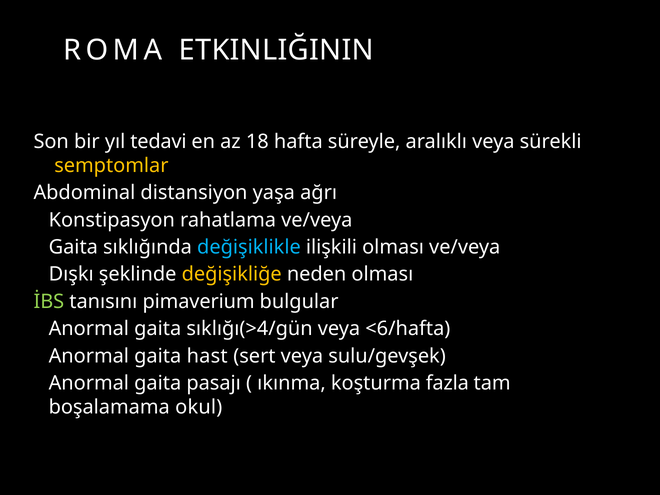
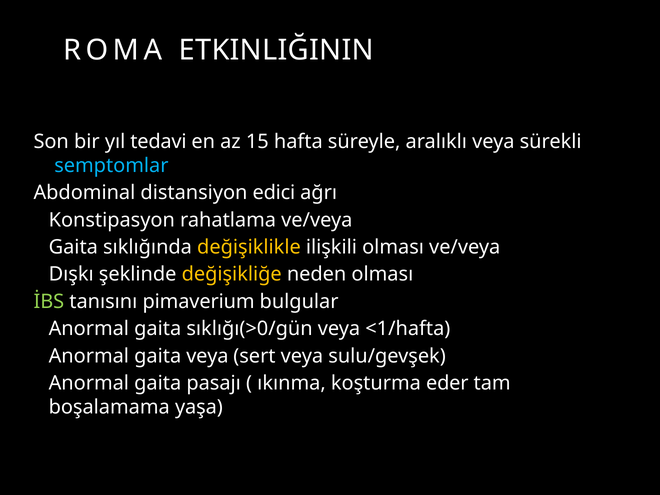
18: 18 -> 15
semptomlar colour: yellow -> light blue
yaşa: yaşa -> edici
değişiklikle colour: light blue -> yellow
sıklığı(>4/gün: sıklığı(>4/gün -> sıklığı(>0/gün
<6/hafta: <6/hafta -> <1/hafta
gaita hast: hast -> veya
fazla: fazla -> eder
okul: okul -> yaşa
